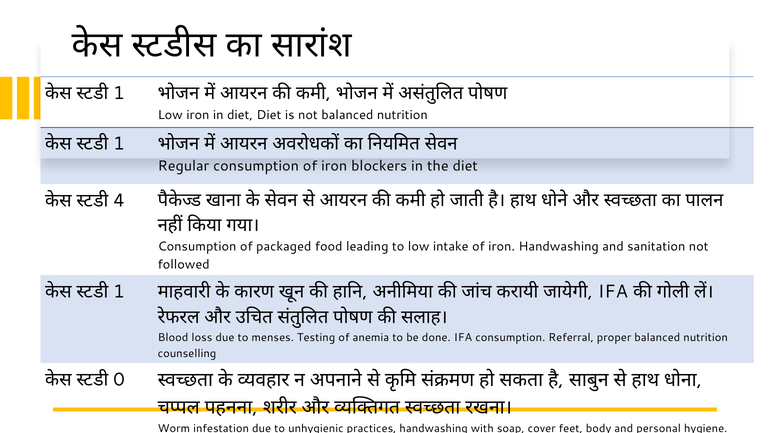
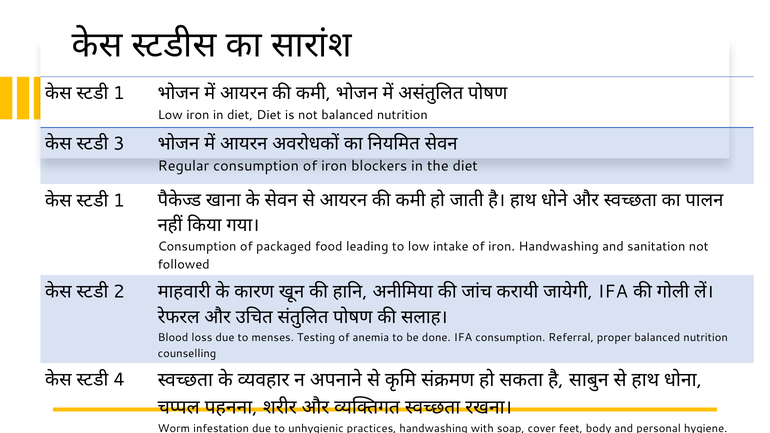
1 at (119, 144): 1 -> 3
4 at (119, 201): 4 -> 1
1 at (119, 292): 1 -> 2
0: 0 -> 4
